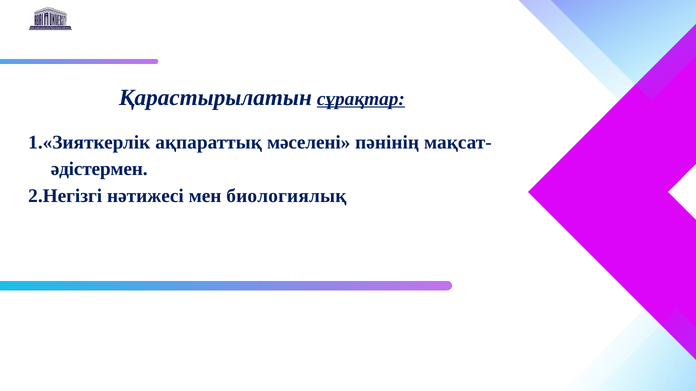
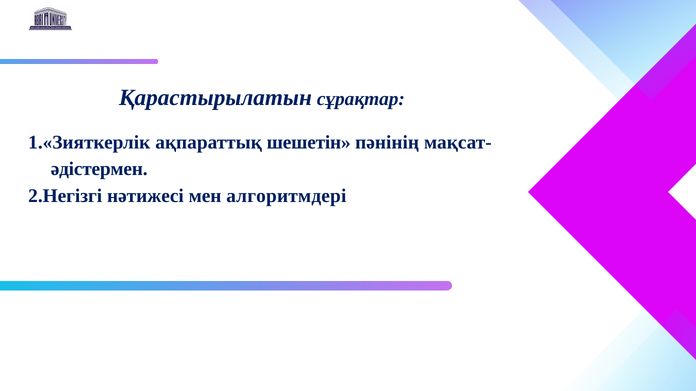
сұрақтар underline: present -> none
мәселені: мәселені -> шешетін
биологиялық: биологиялық -> алгоритмдері
